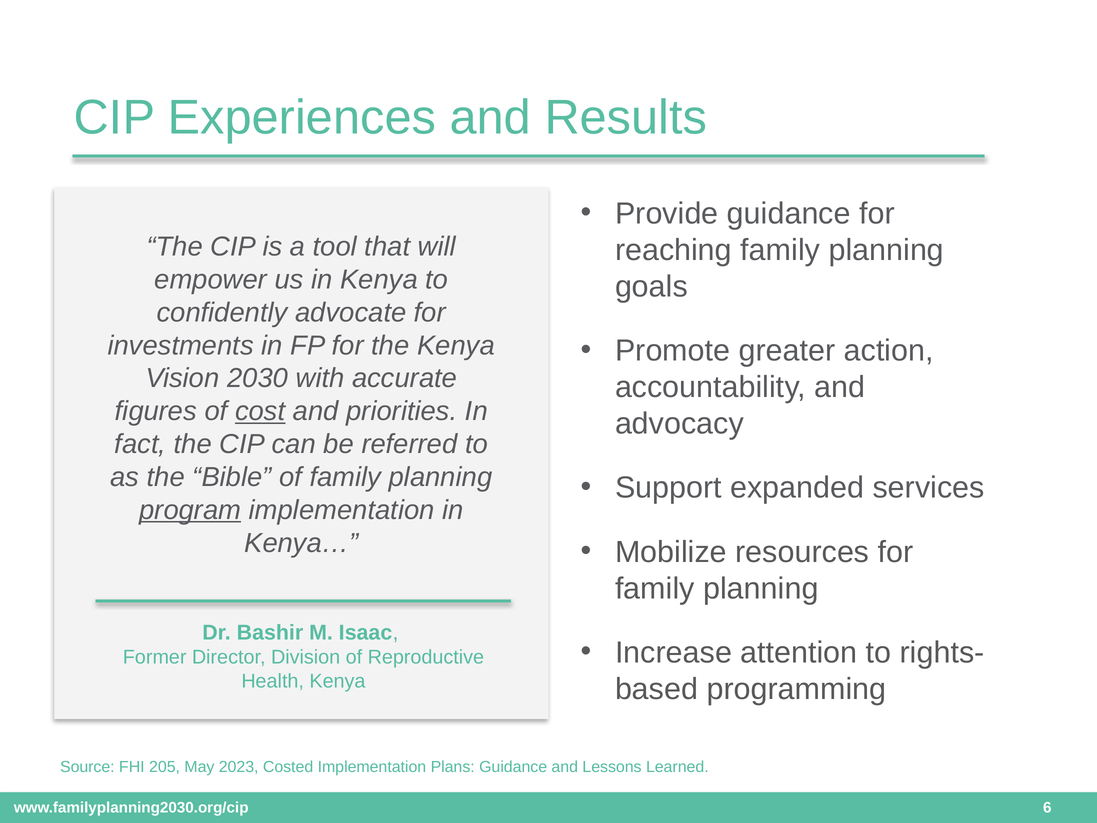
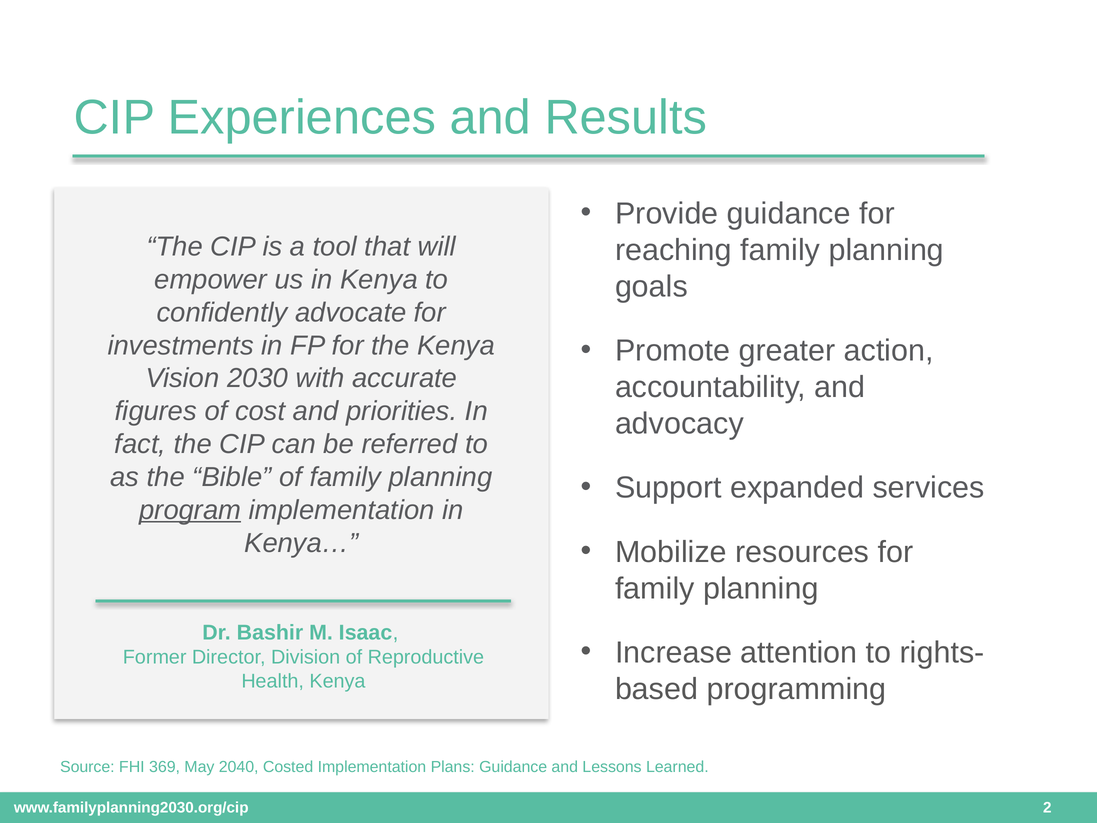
cost underline: present -> none
205: 205 -> 369
2023: 2023 -> 2040
6: 6 -> 2
